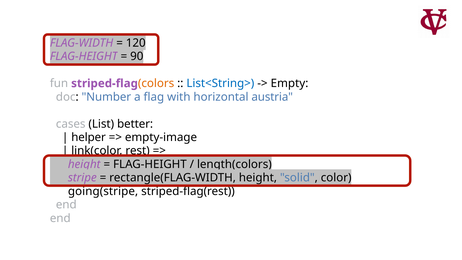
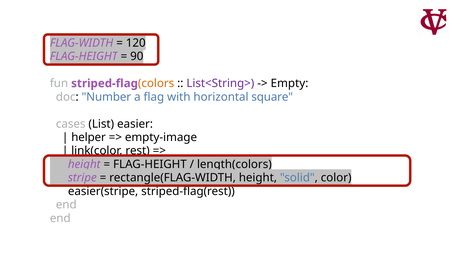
List<String> colour: blue -> purple
austria: austria -> square
better: better -> easier
going(stripe: going(stripe -> easier(stripe
